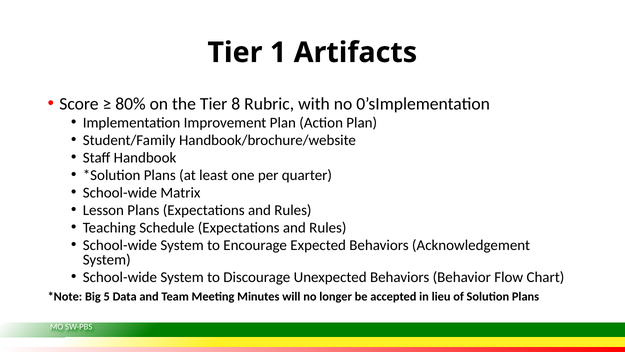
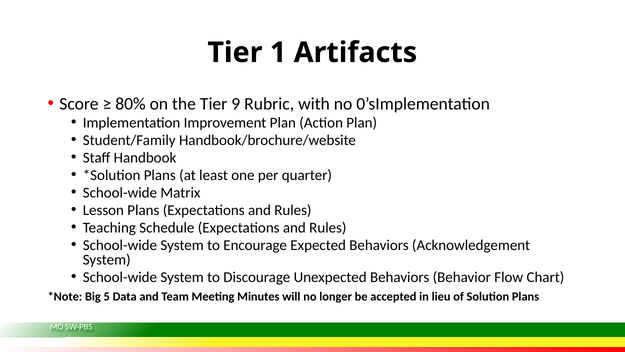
8: 8 -> 9
